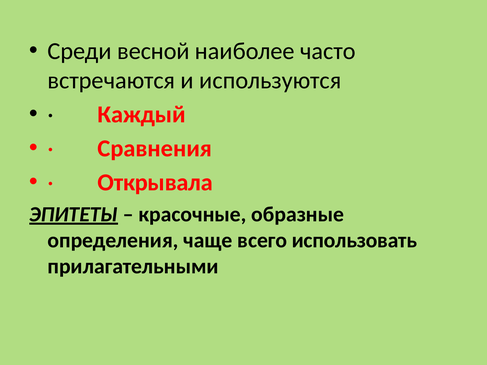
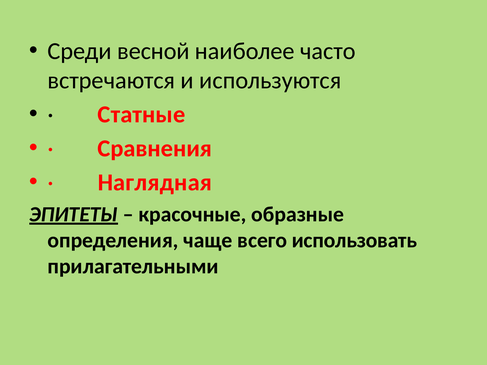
Каждый: Каждый -> Статные
Открывала: Открывала -> Наглядная
